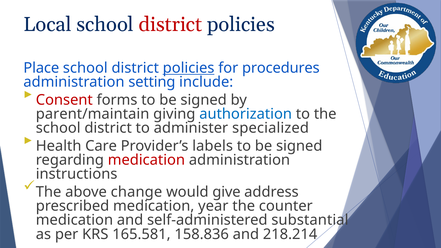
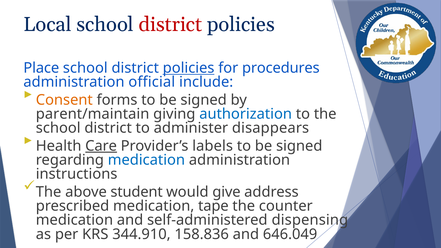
setting: setting -> official
Consent colour: red -> orange
specialized: specialized -> disappears
Care underline: none -> present
medication at (146, 160) colour: red -> blue
change: change -> student
year: year -> tape
substantial: substantial -> dispensing
165.581: 165.581 -> 344.910
218.214: 218.214 -> 646.049
